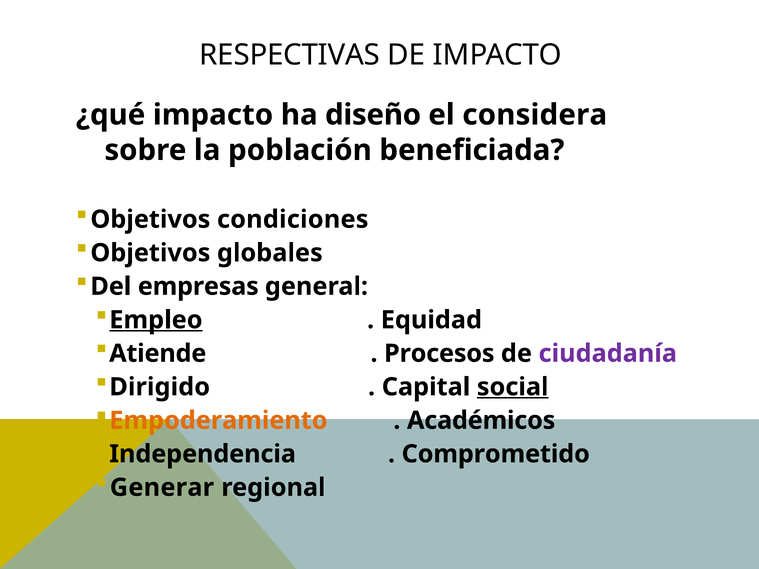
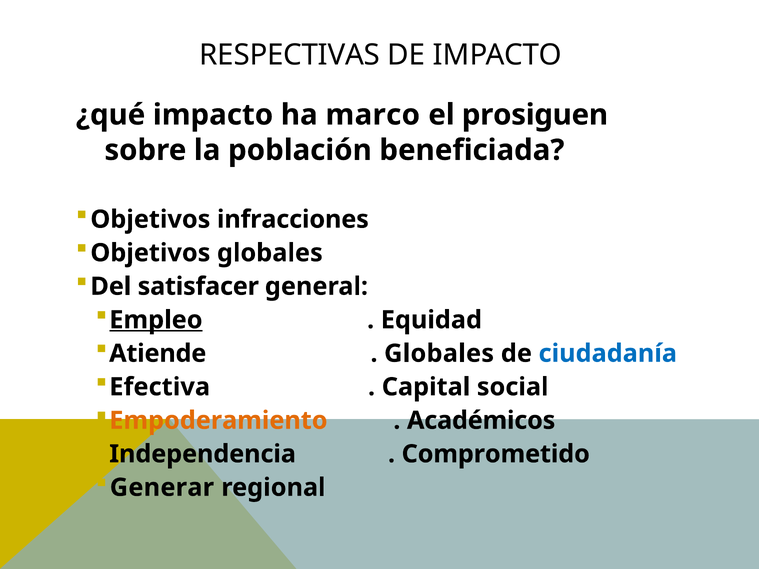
diseño: diseño -> marco
considera: considera -> prosiguen
condiciones: condiciones -> infracciones
empresas: empresas -> satisfacer
Procesos at (439, 354): Procesos -> Globales
ciudadanía colour: purple -> blue
Dirigido: Dirigido -> Efectiva
social underline: present -> none
